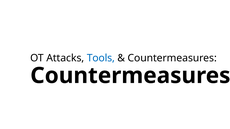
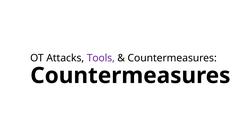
Tools colour: blue -> purple
